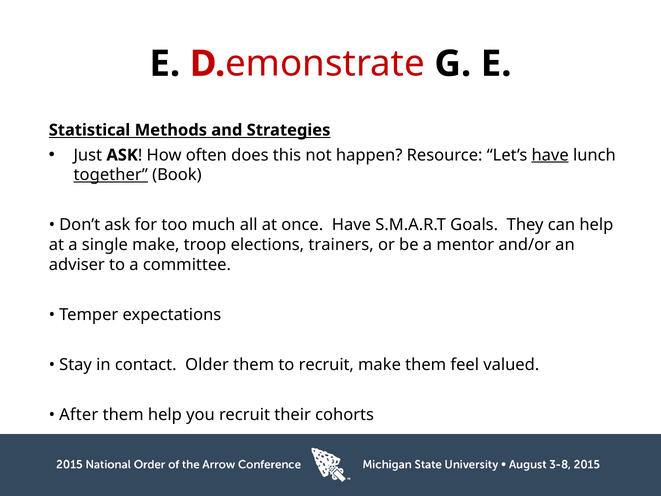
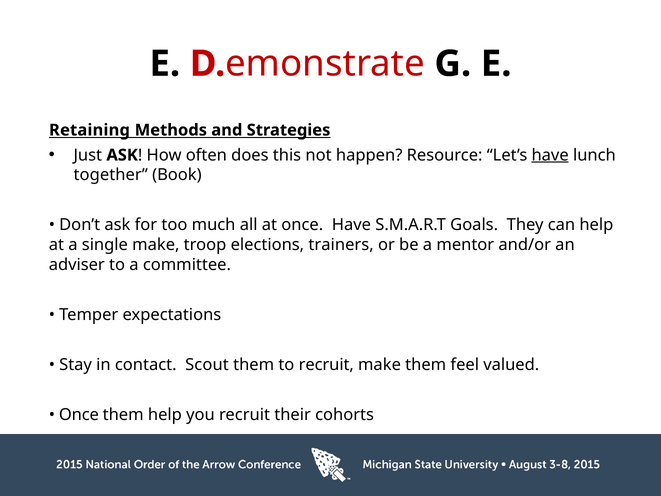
Statistical: Statistical -> Retaining
together underline: present -> none
Older: Older -> Scout
After at (79, 414): After -> Once
